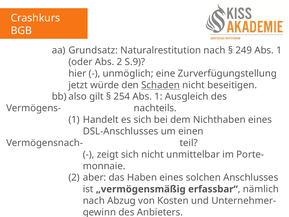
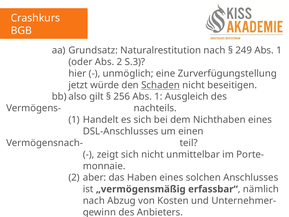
S.9: S.9 -> S.3
254: 254 -> 256
